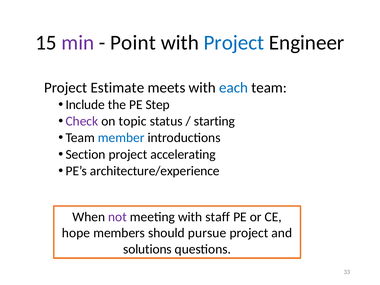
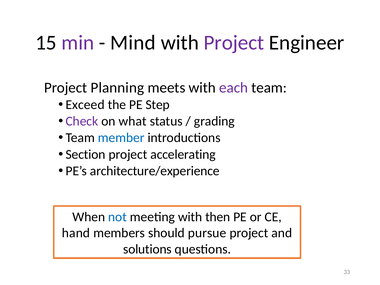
Point: Point -> Mind
Project at (234, 43) colour: blue -> purple
Estimate: Estimate -> Planning
each colour: blue -> purple
Include: Include -> Exceed
topic: topic -> what
starting: starting -> grading
not colour: purple -> blue
staff: staff -> then
hope: hope -> hand
